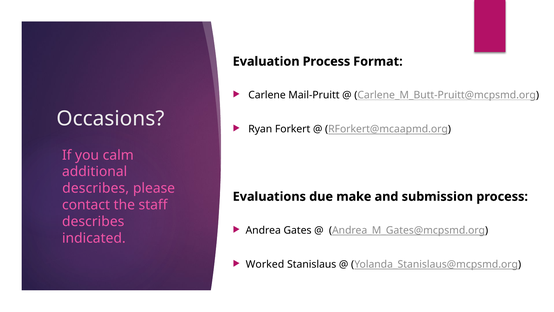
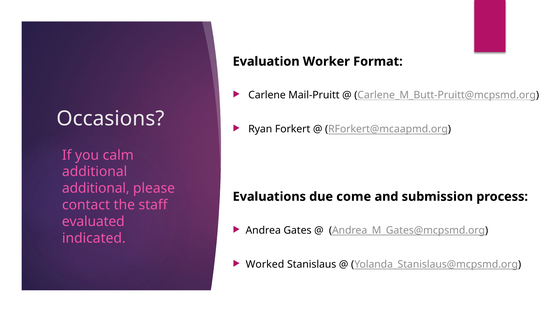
Evaluation Process: Process -> Worker
describes at (96, 188): describes -> additional
make: make -> come
describes at (93, 221): describes -> evaluated
